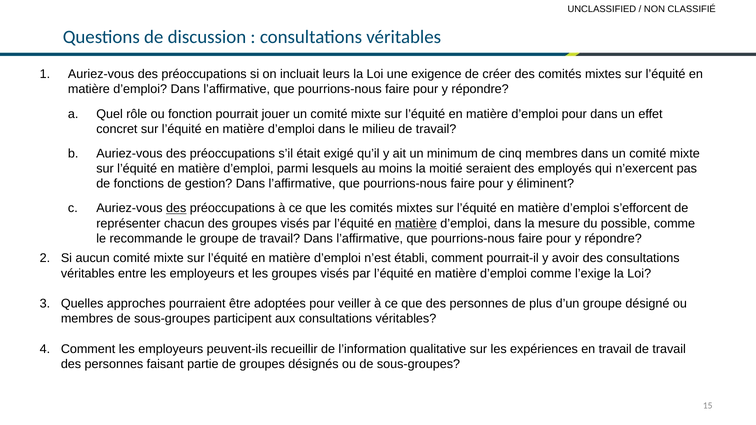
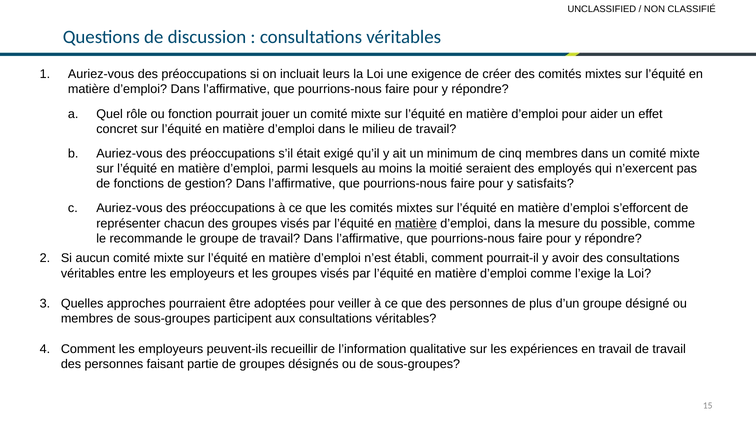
pour dans: dans -> aider
éliminent: éliminent -> satisfaits
des at (176, 208) underline: present -> none
